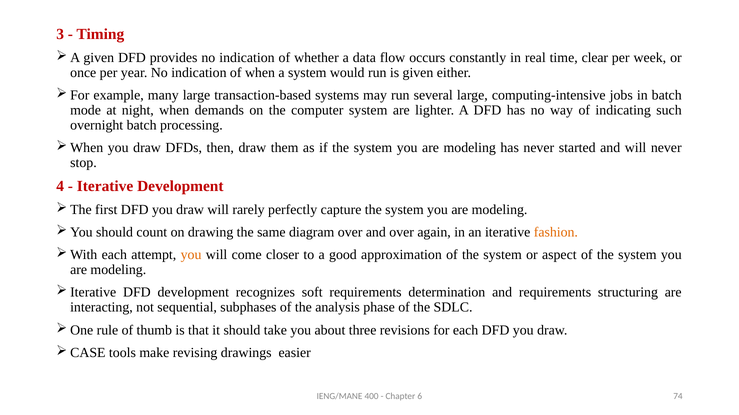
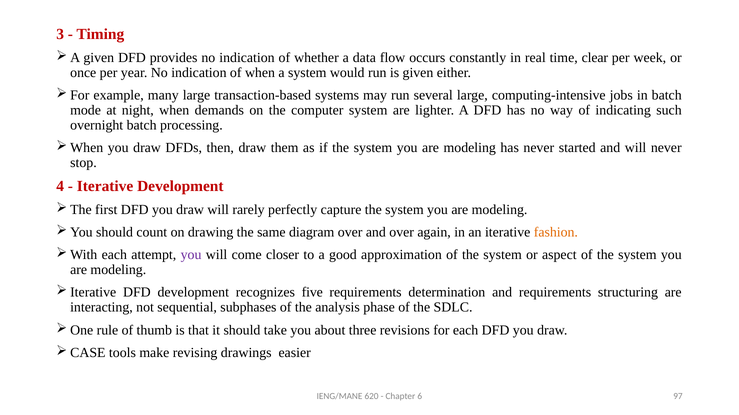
you at (191, 255) colour: orange -> purple
soft: soft -> five
400: 400 -> 620
74: 74 -> 97
